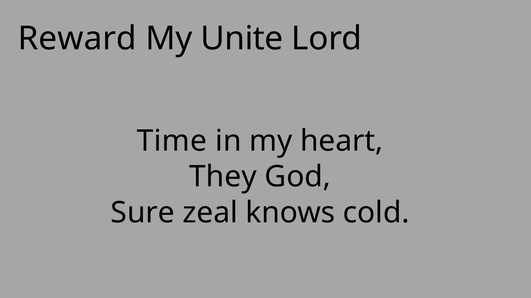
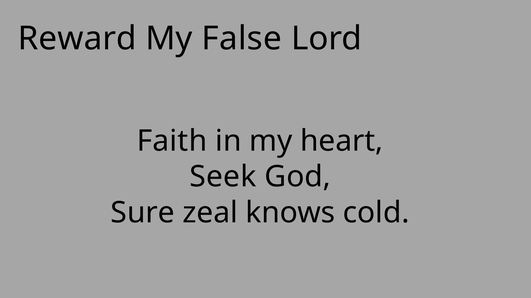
Unite: Unite -> False
Time: Time -> Faith
They: They -> Seek
